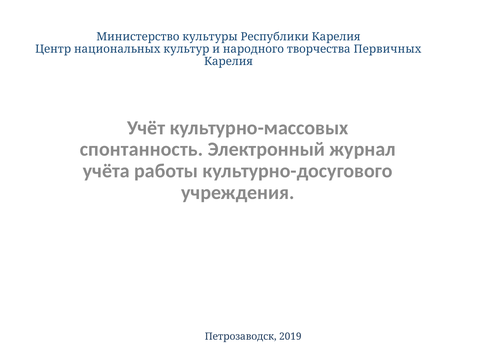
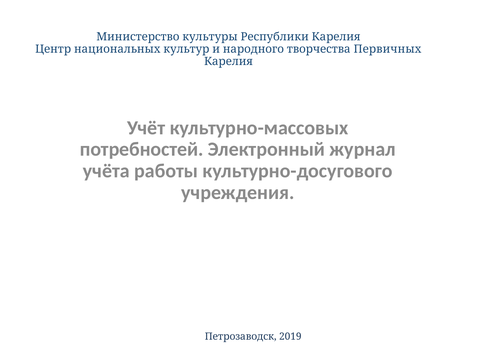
спонтанность: спонтанность -> потребностей
